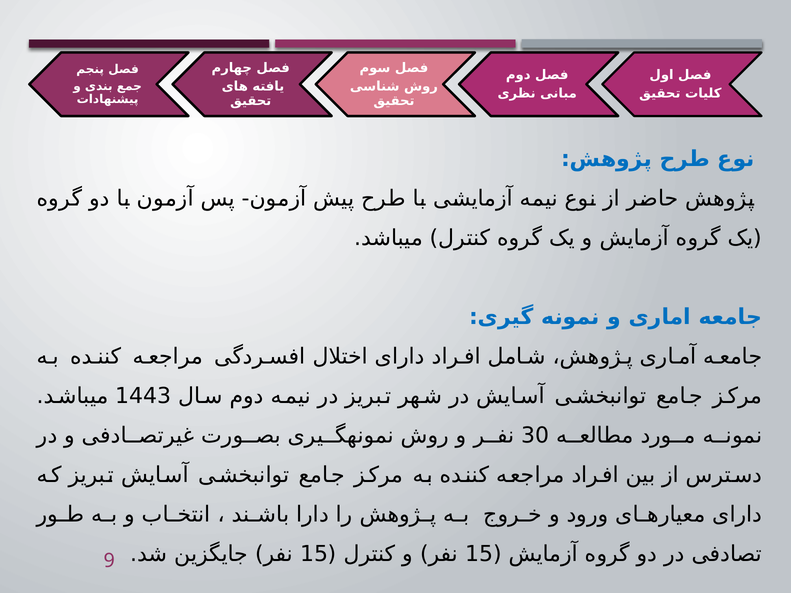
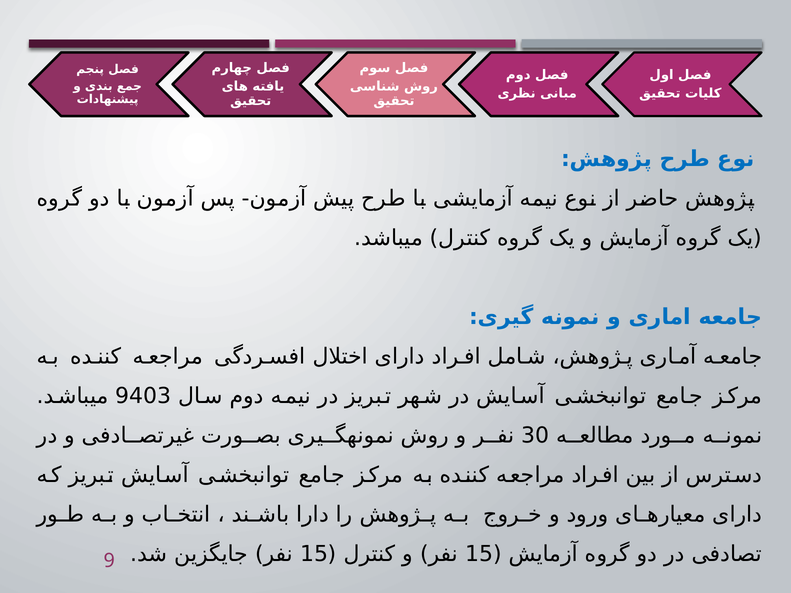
1443: 1443 -> 9403
